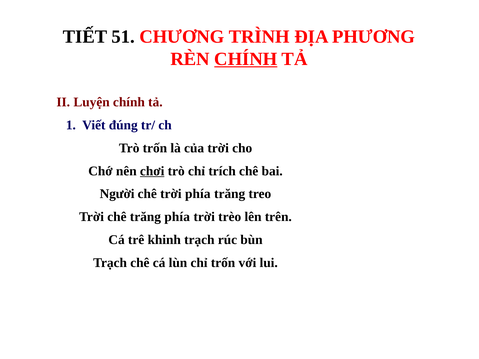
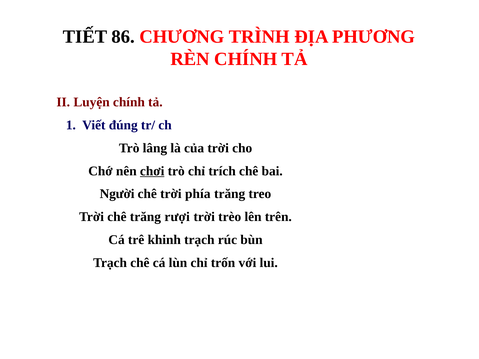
51: 51 -> 86
CHÍNH at (246, 59) underline: present -> none
Trò trốn: trốn -> lâng
trăng phía: phía -> rượi
